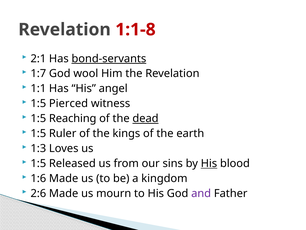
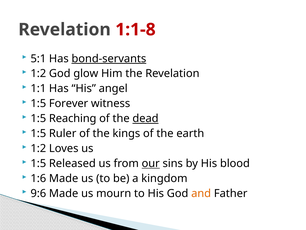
2:1: 2:1 -> 5:1
1:7 at (38, 73): 1:7 -> 1:2
wool: wool -> glow
Pierced: Pierced -> Forever
1:3 at (38, 148): 1:3 -> 1:2
our underline: none -> present
His at (209, 163) underline: present -> none
2:6: 2:6 -> 9:6
and colour: purple -> orange
